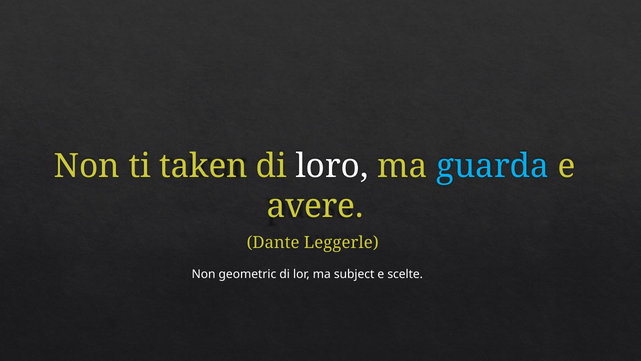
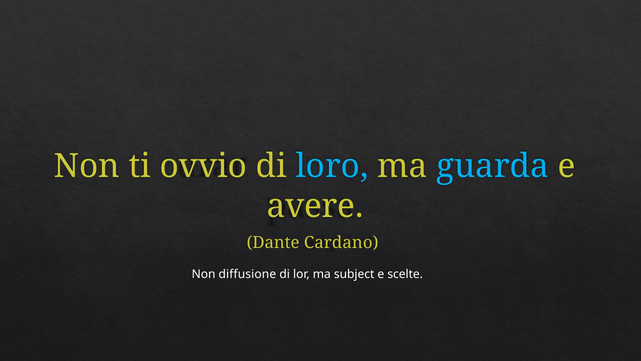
taken: taken -> ovvio
loro colour: white -> light blue
Leggerle: Leggerle -> Cardano
geometric: geometric -> diffusione
